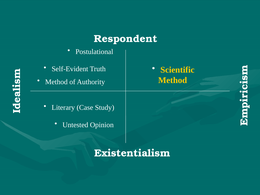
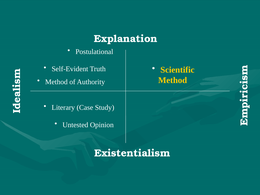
Respondent: Respondent -> Explanation
